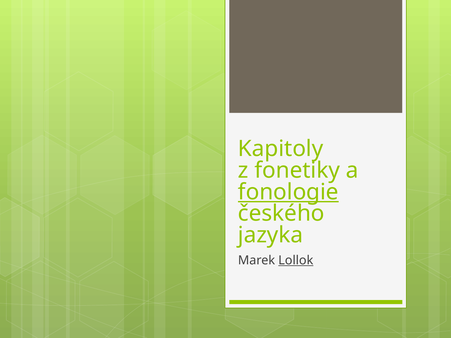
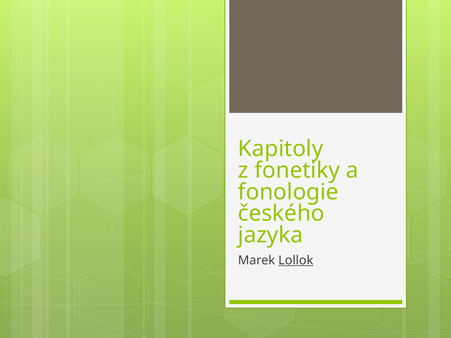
fonologie underline: present -> none
